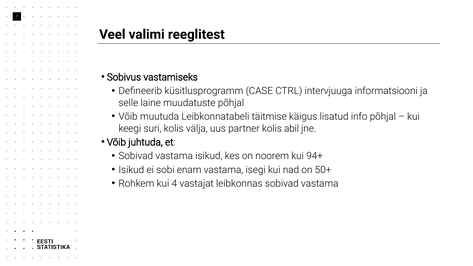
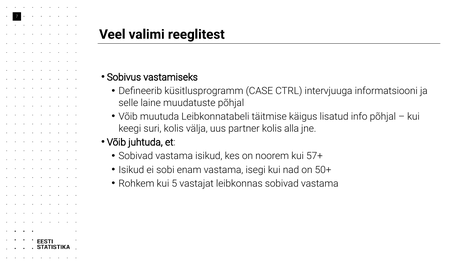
abil: abil -> alla
94+: 94+ -> 57+
4: 4 -> 5
